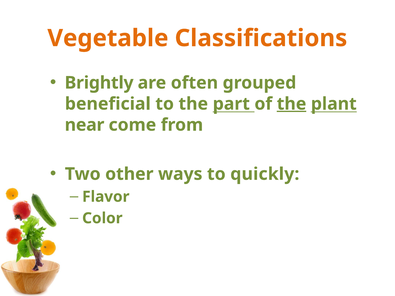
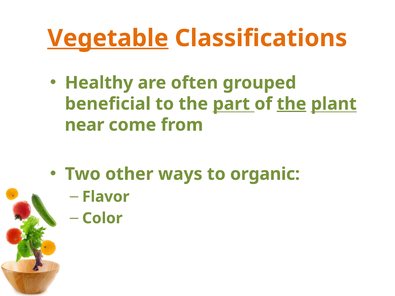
Vegetable underline: none -> present
Brightly: Brightly -> Healthy
quickly: quickly -> organic
